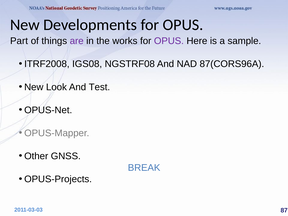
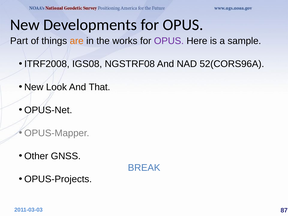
are colour: purple -> orange
87(CORS96A: 87(CORS96A -> 52(CORS96A
Test: Test -> That
